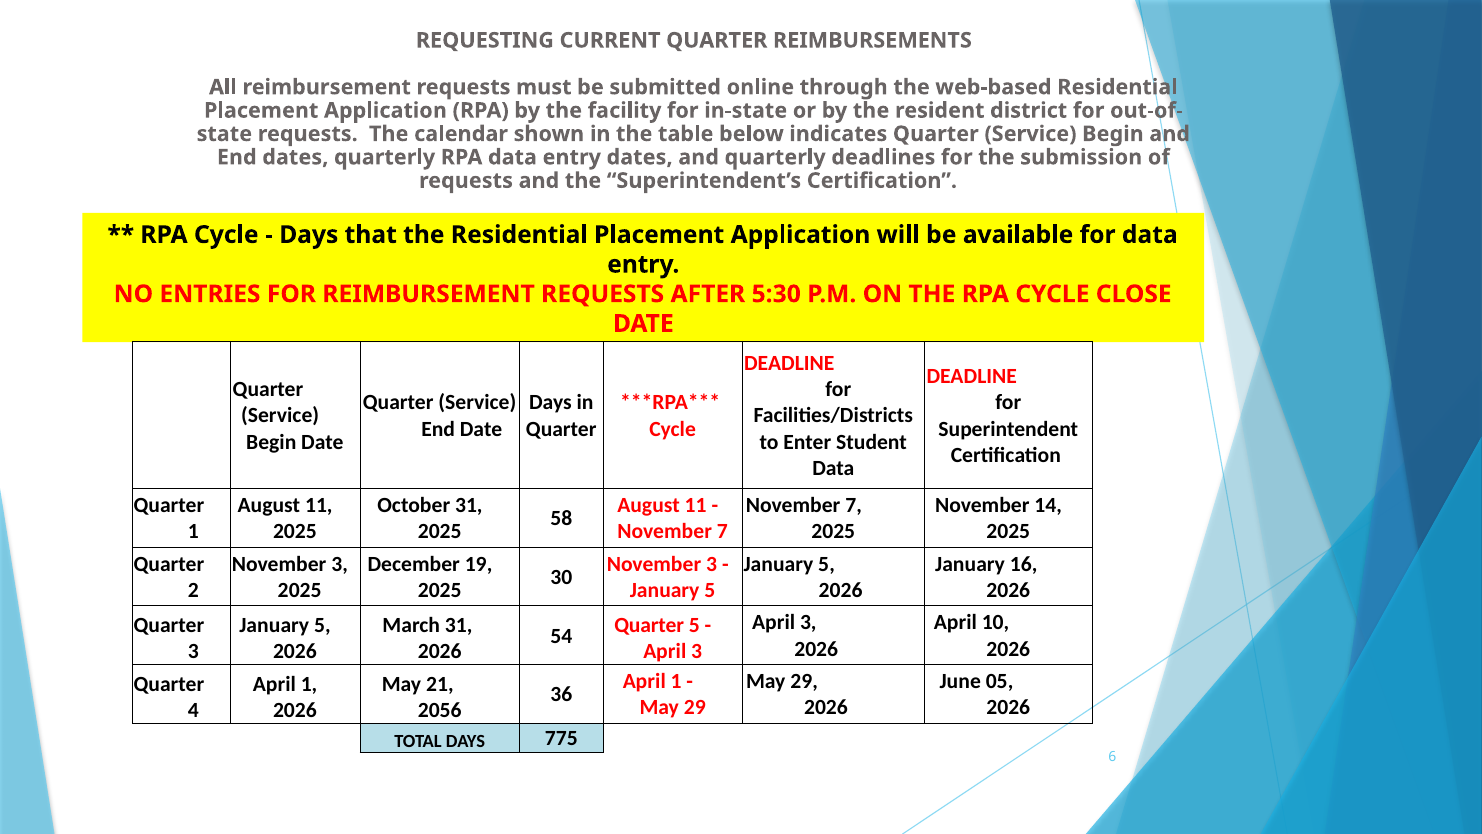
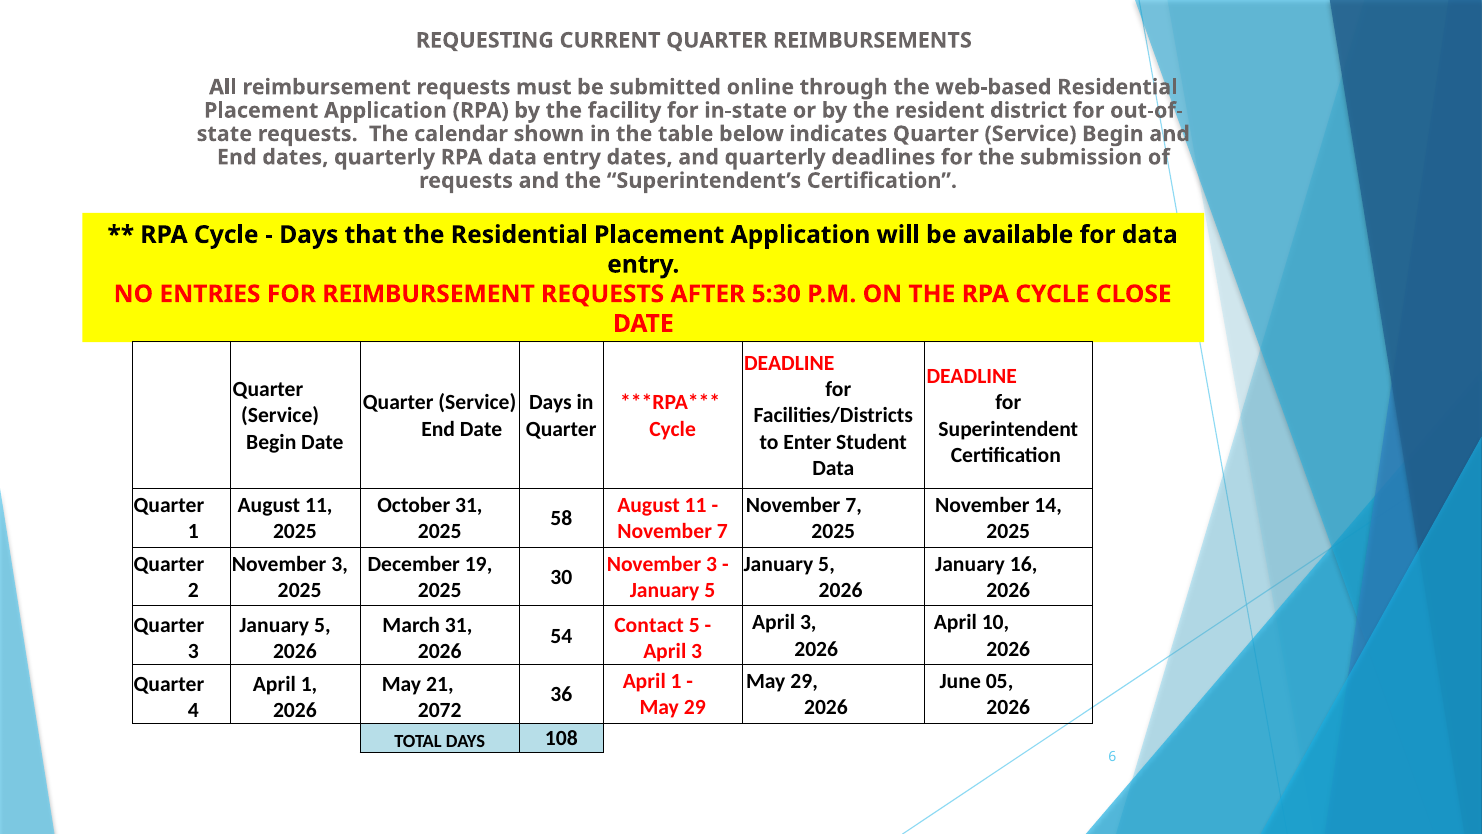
54 Quarter: Quarter -> Contact
2056: 2056 -> 2072
775: 775 -> 108
